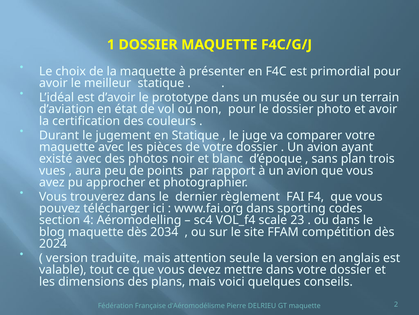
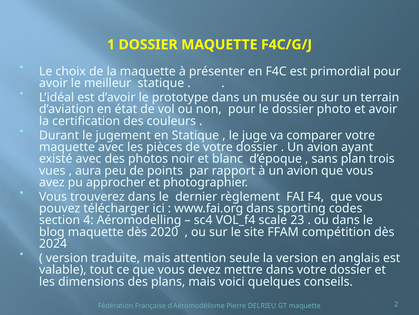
2034: 2034 -> 2020
